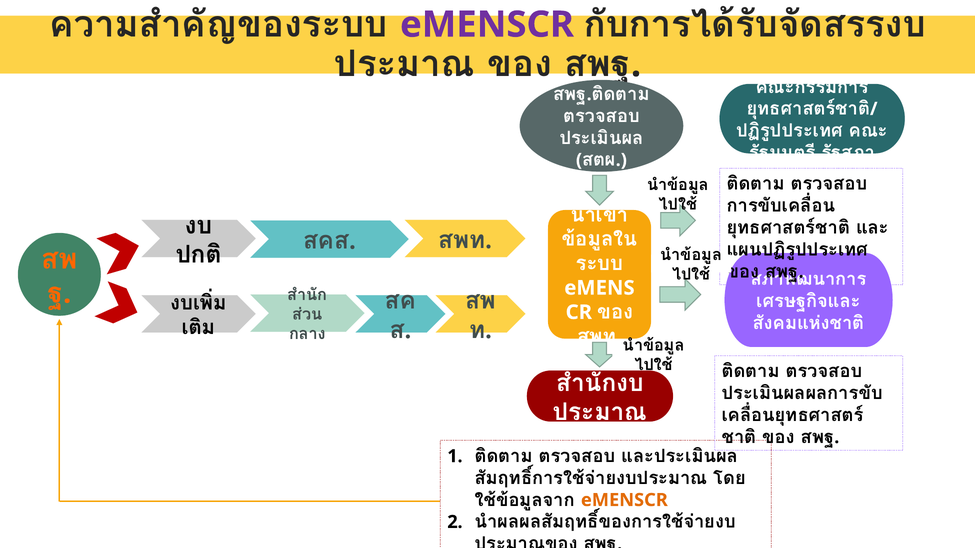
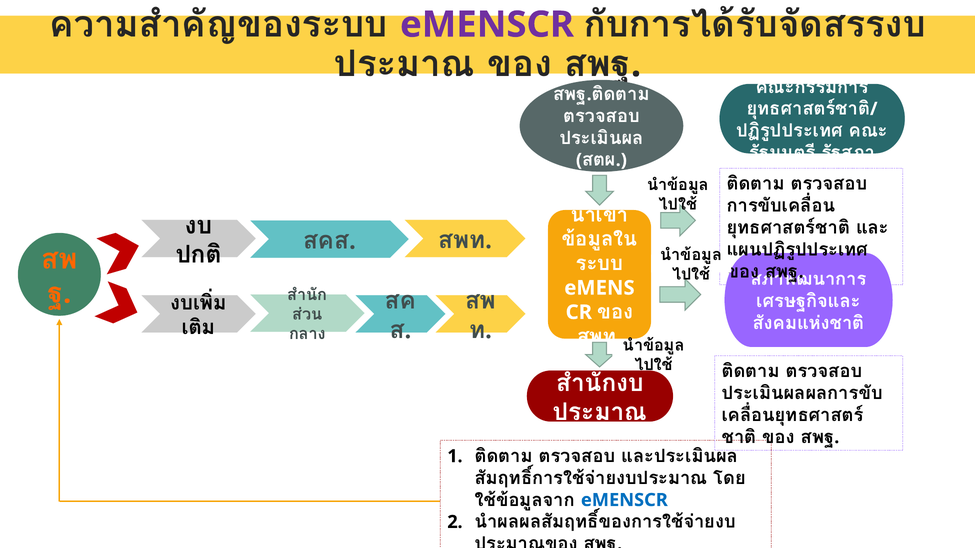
eMENSCR at (624, 500) colour: orange -> blue
